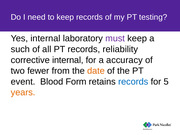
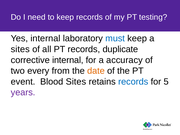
must colour: purple -> blue
such at (20, 49): such -> sites
reliability: reliability -> duplicate
fewer: fewer -> every
Blood Form: Form -> Sites
years colour: orange -> purple
